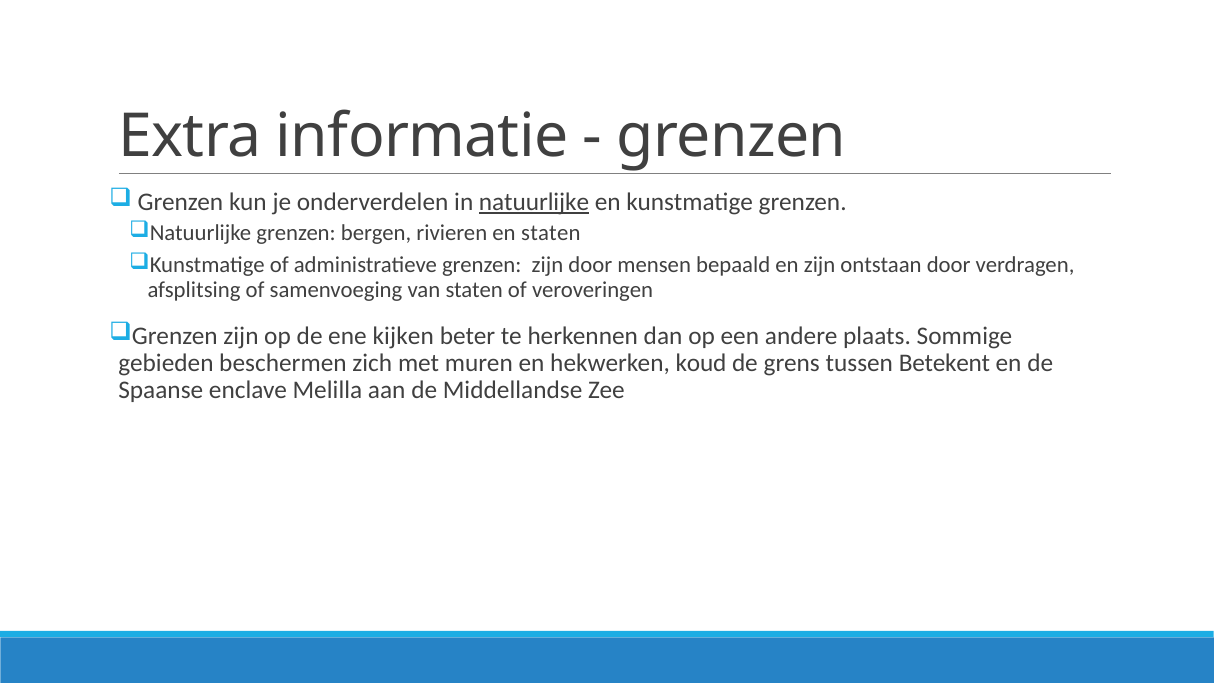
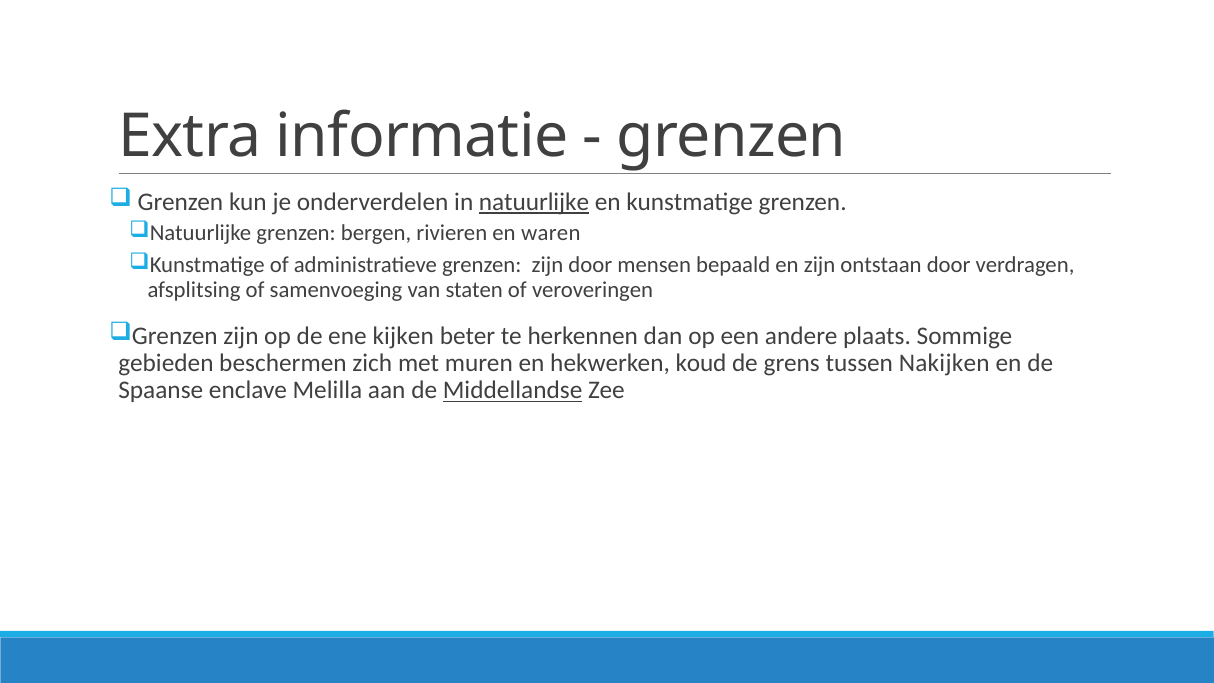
en staten: staten -> waren
Betekent: Betekent -> Nakijken
Middellandse underline: none -> present
